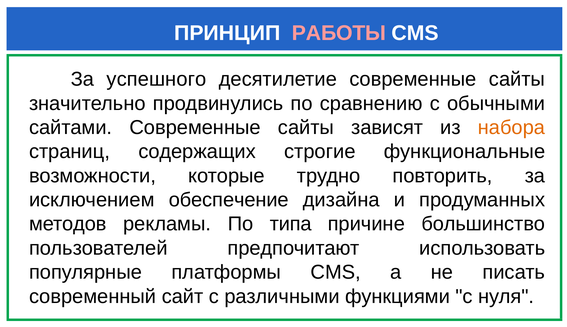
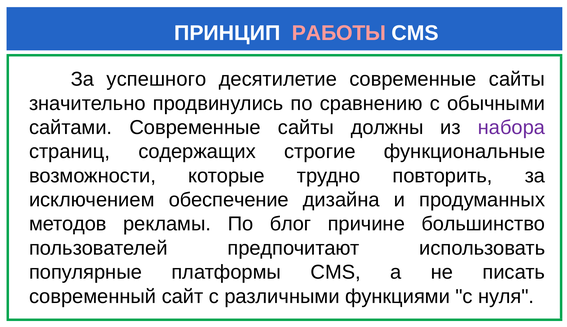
зависят: зависят -> должны
набора colour: orange -> purple
типа: типа -> блог
